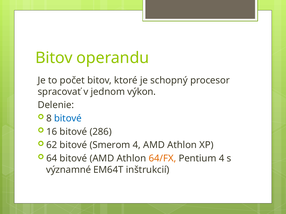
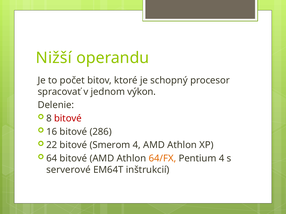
Bitov at (54, 58): Bitov -> Nižší
bitové at (68, 119) colour: blue -> red
62: 62 -> 22
významné: významné -> serverové
